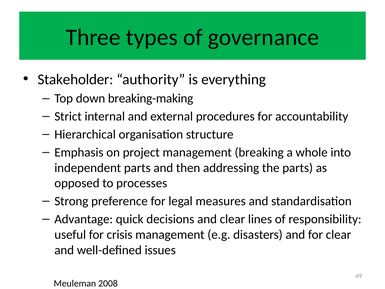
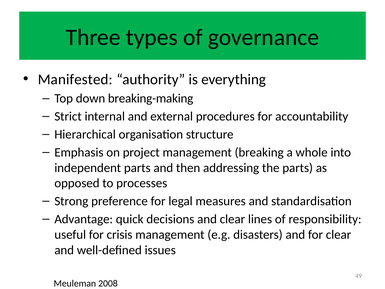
Stakeholder: Stakeholder -> Manifested
